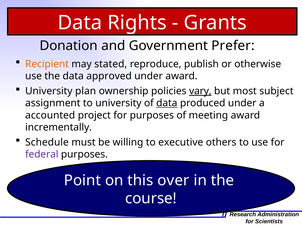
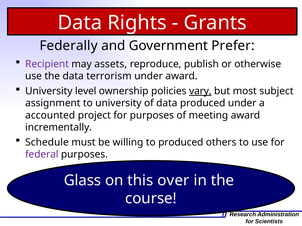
Donation: Donation -> Federally
Recipient colour: orange -> purple
stated: stated -> assets
approved: approved -> terrorism
plan: plan -> level
data at (167, 103) underline: present -> none
to executive: executive -> produced
Point: Point -> Glass
